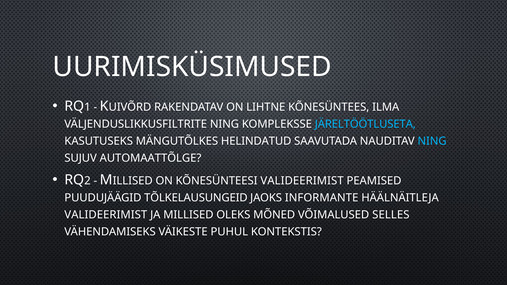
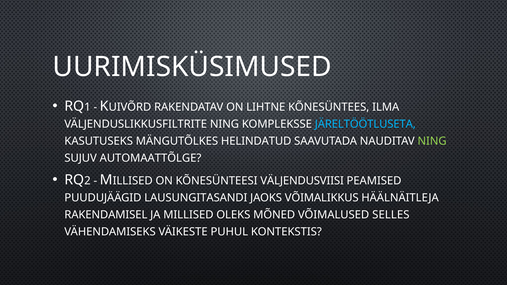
NING at (432, 141) colour: light blue -> light green
KÕNESÜNTEESI VALIDEERIMIST: VALIDEERIMIST -> VÄLJENDUSVIISI
TÕLKELAUSUNGEID: TÕLKELAUSUNGEID -> LAUSUNGITASANDI
INFORMANTE: INFORMANTE -> VÕIMALIKKUS
VALIDEERIMIST at (106, 215): VALIDEERIMIST -> RAKENDAMISEL
